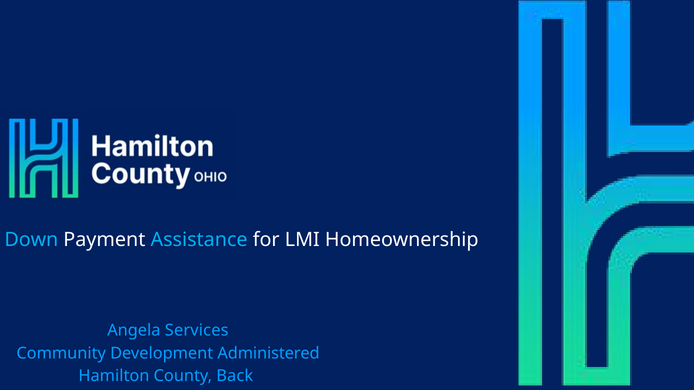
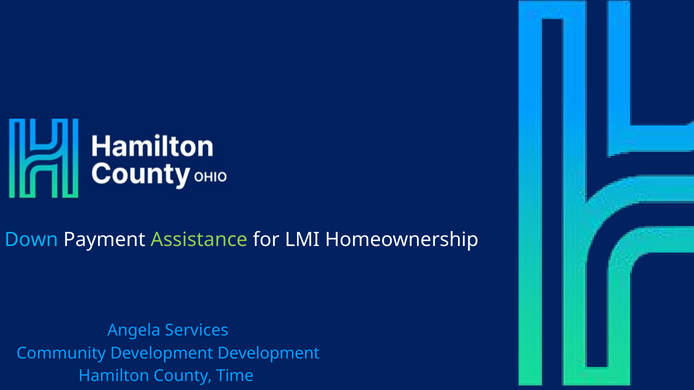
Assistance colour: light blue -> light green
Development Administered: Administered -> Development
Back: Back -> Time
